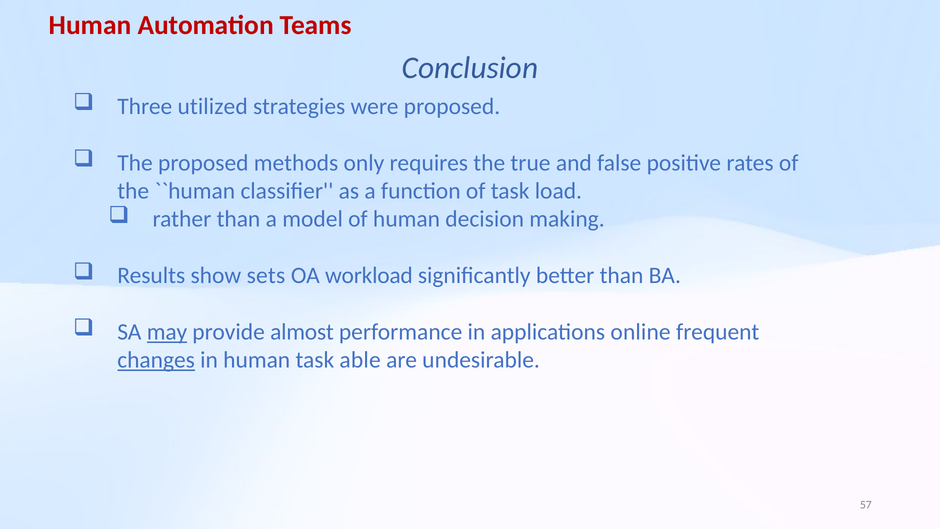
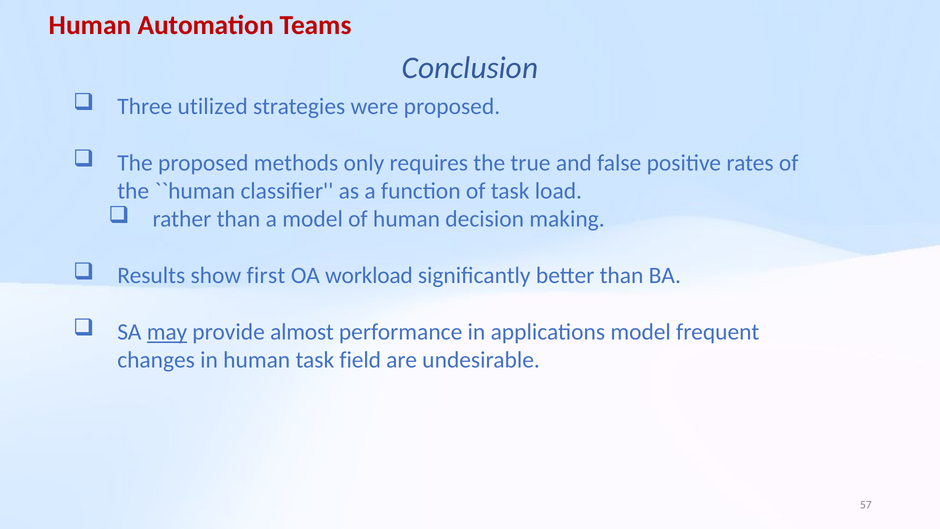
sets: sets -> first
applications online: online -> model
changes underline: present -> none
able: able -> field
